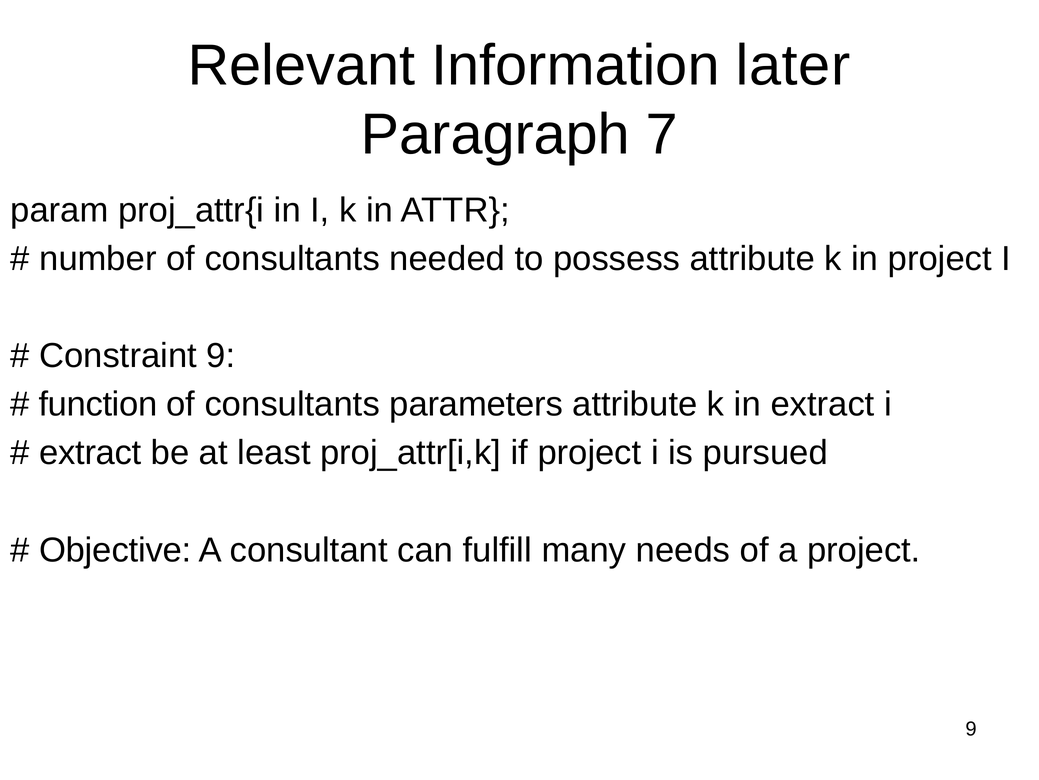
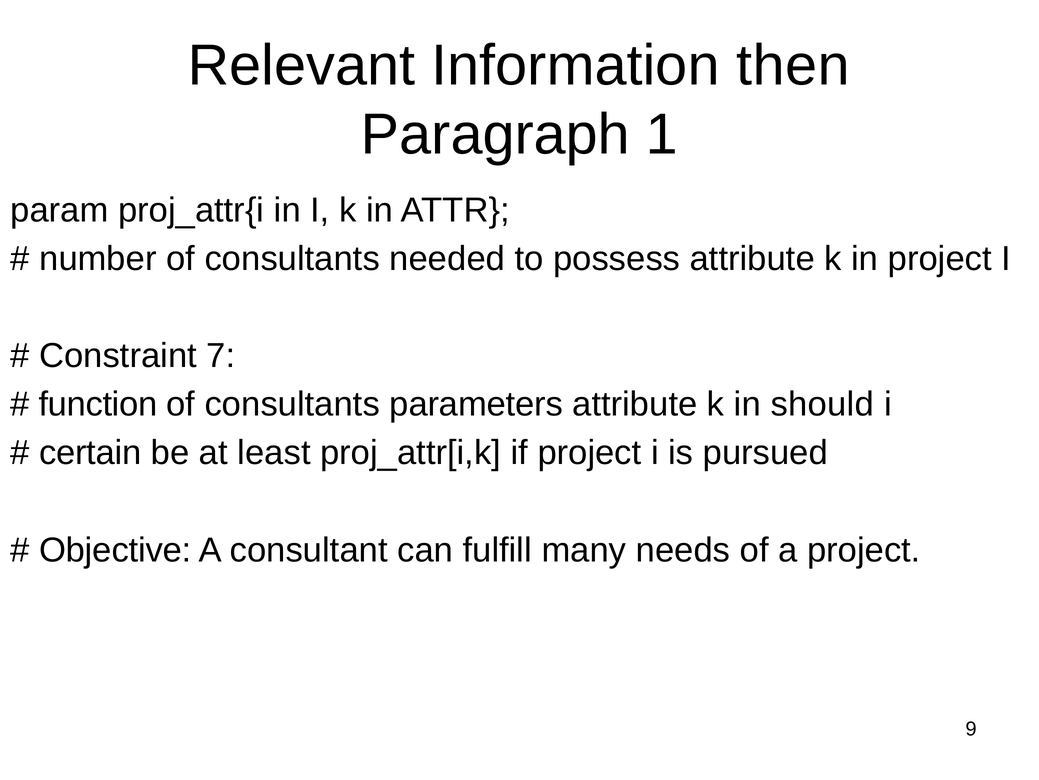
later: later -> then
7: 7 -> 1
Constraint 9: 9 -> 7
in extract: extract -> should
extract at (90, 453): extract -> certain
